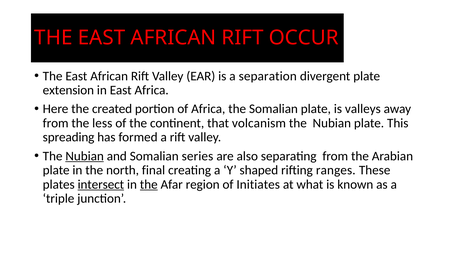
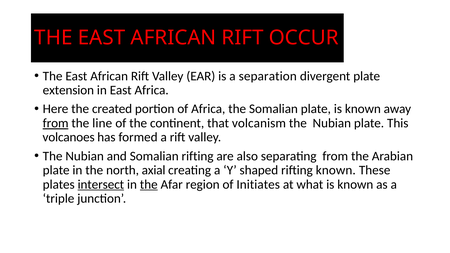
plate is valleys: valleys -> known
from at (56, 123) underline: none -> present
less: less -> line
spreading: spreading -> volcanoes
Nubian at (85, 156) underline: present -> none
Somalian series: series -> rifting
final: final -> axial
rifting ranges: ranges -> known
